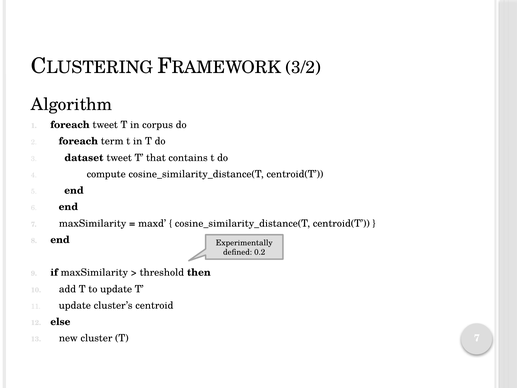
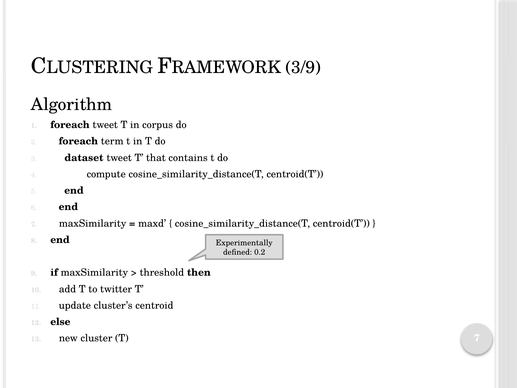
3/2: 3/2 -> 3/9
to update: update -> twitter
